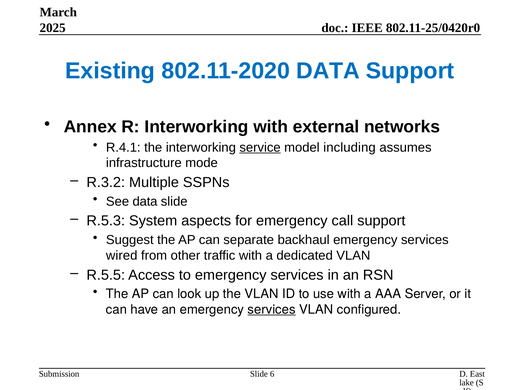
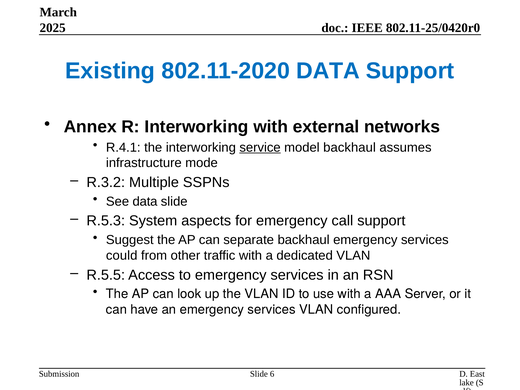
model including: including -> backhaul
wired: wired -> could
services at (272, 309) underline: present -> none
